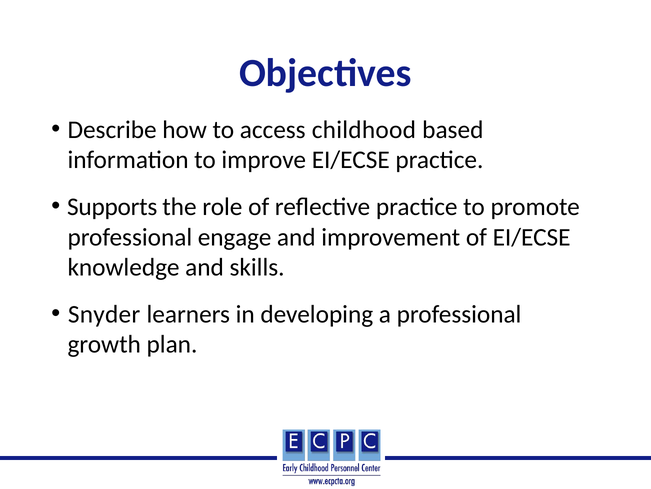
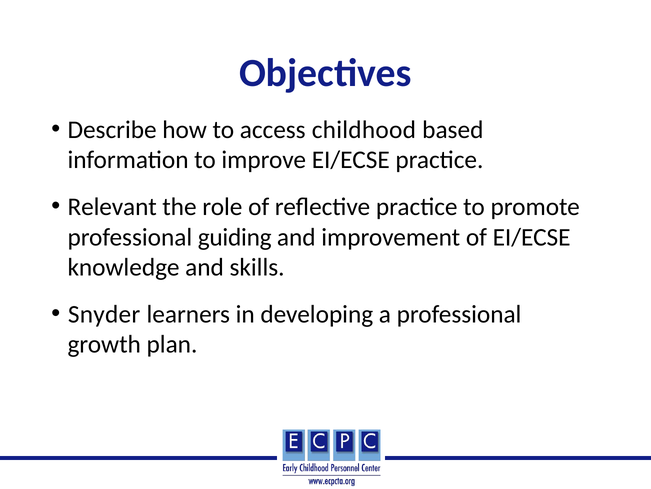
Supports: Supports -> Relevant
engage: engage -> guiding
